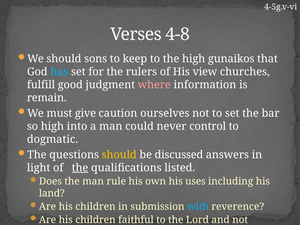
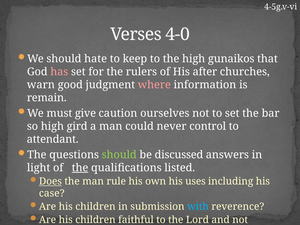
4-8: 4-8 -> 4-0
sons: sons -> hate
has colour: light blue -> pink
view: view -> after
fulfill: fulfill -> warn
into: into -> gird
dogmatic: dogmatic -> attendant
should at (119, 155) colour: yellow -> light green
Does underline: none -> present
land: land -> case
